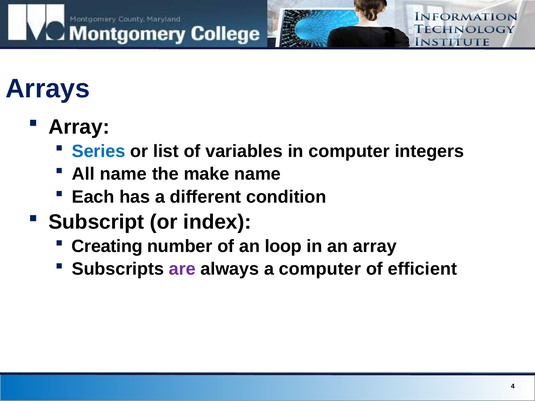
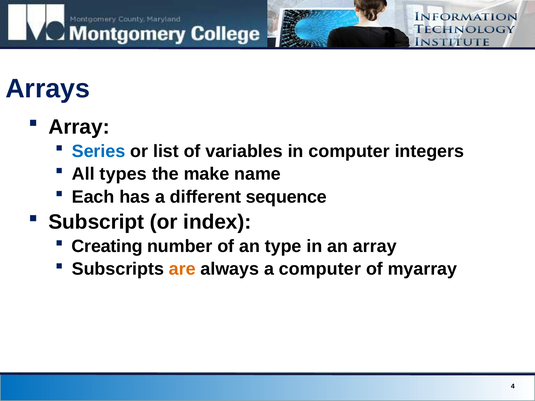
All name: name -> types
condition: condition -> sequence
loop: loop -> type
are colour: purple -> orange
efficient: efficient -> myarray
